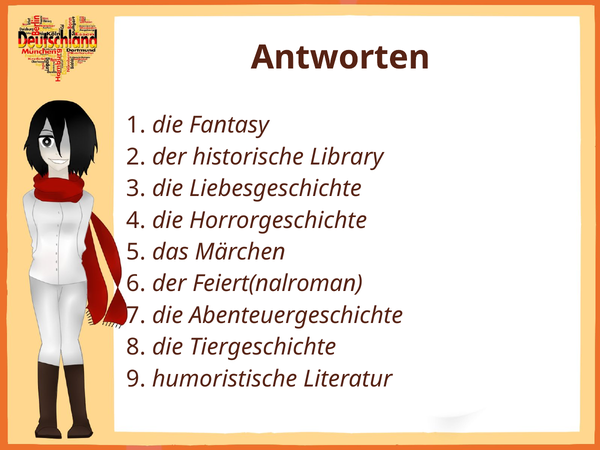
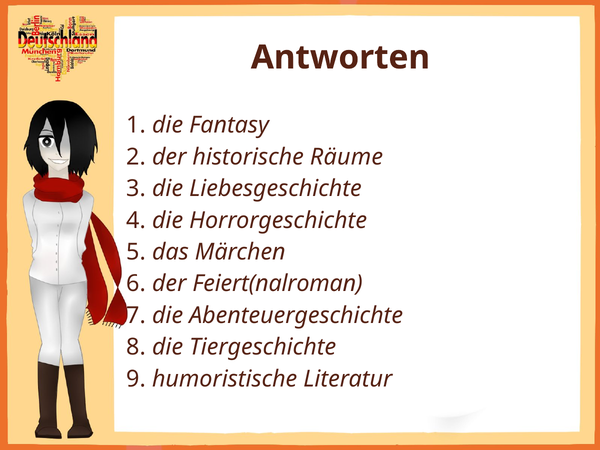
Library: Library -> Räume
